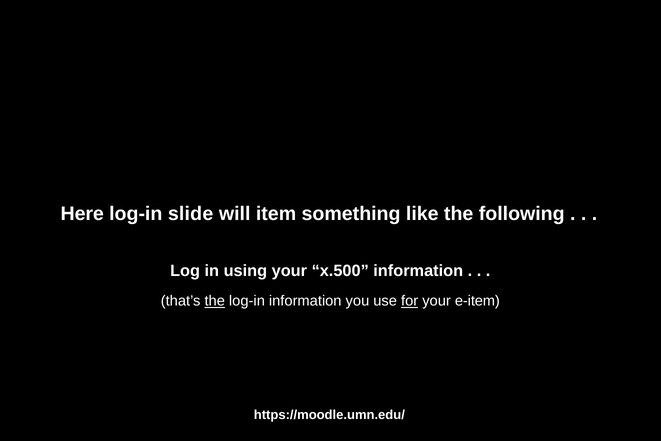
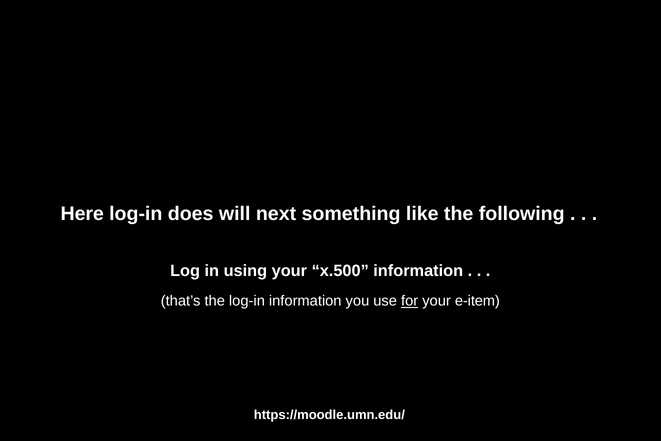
slide: slide -> does
item: item -> next
the at (215, 301) underline: present -> none
